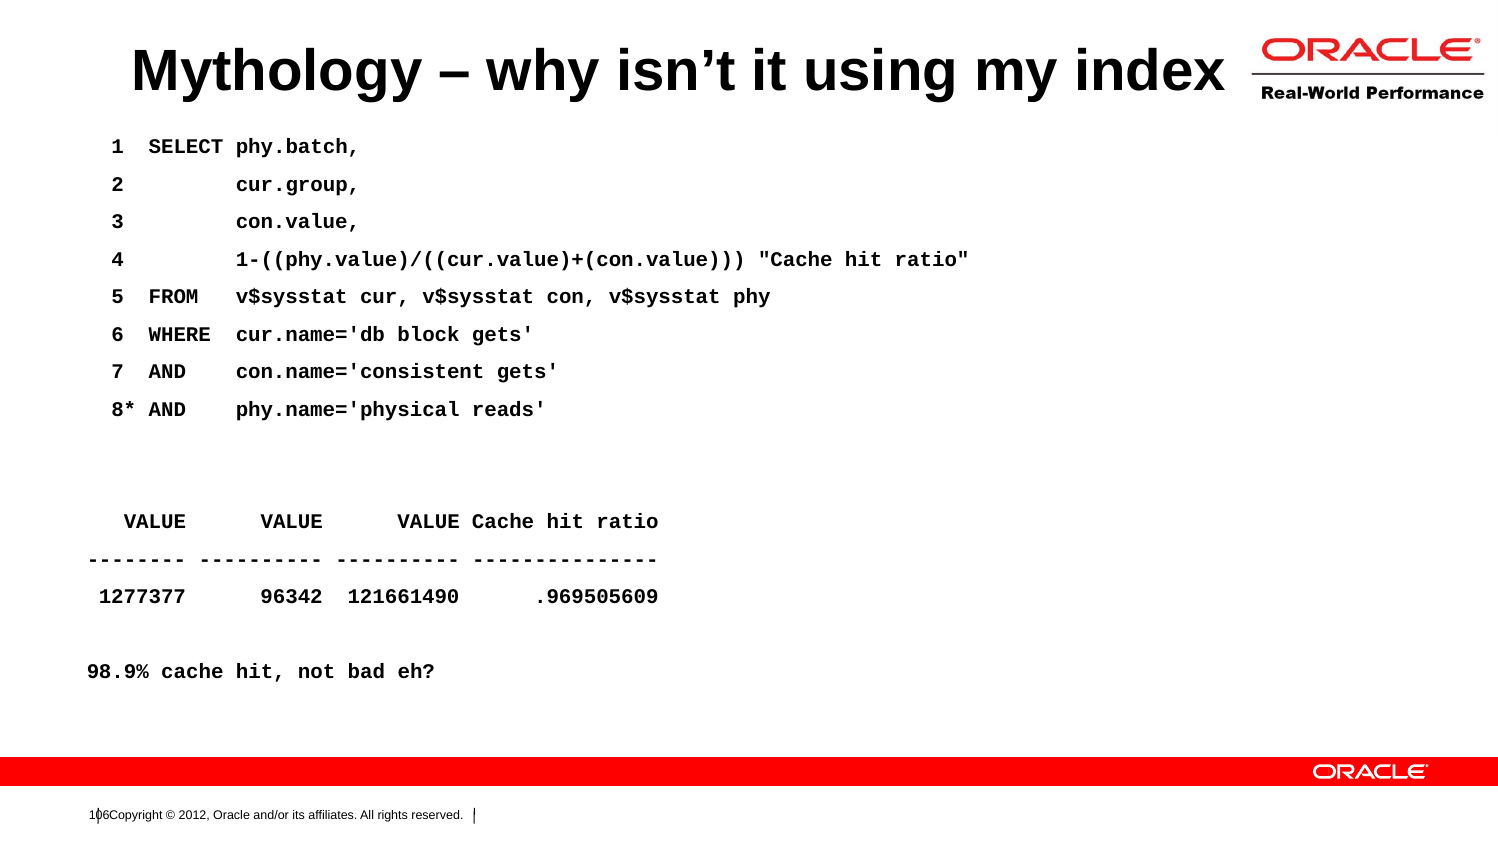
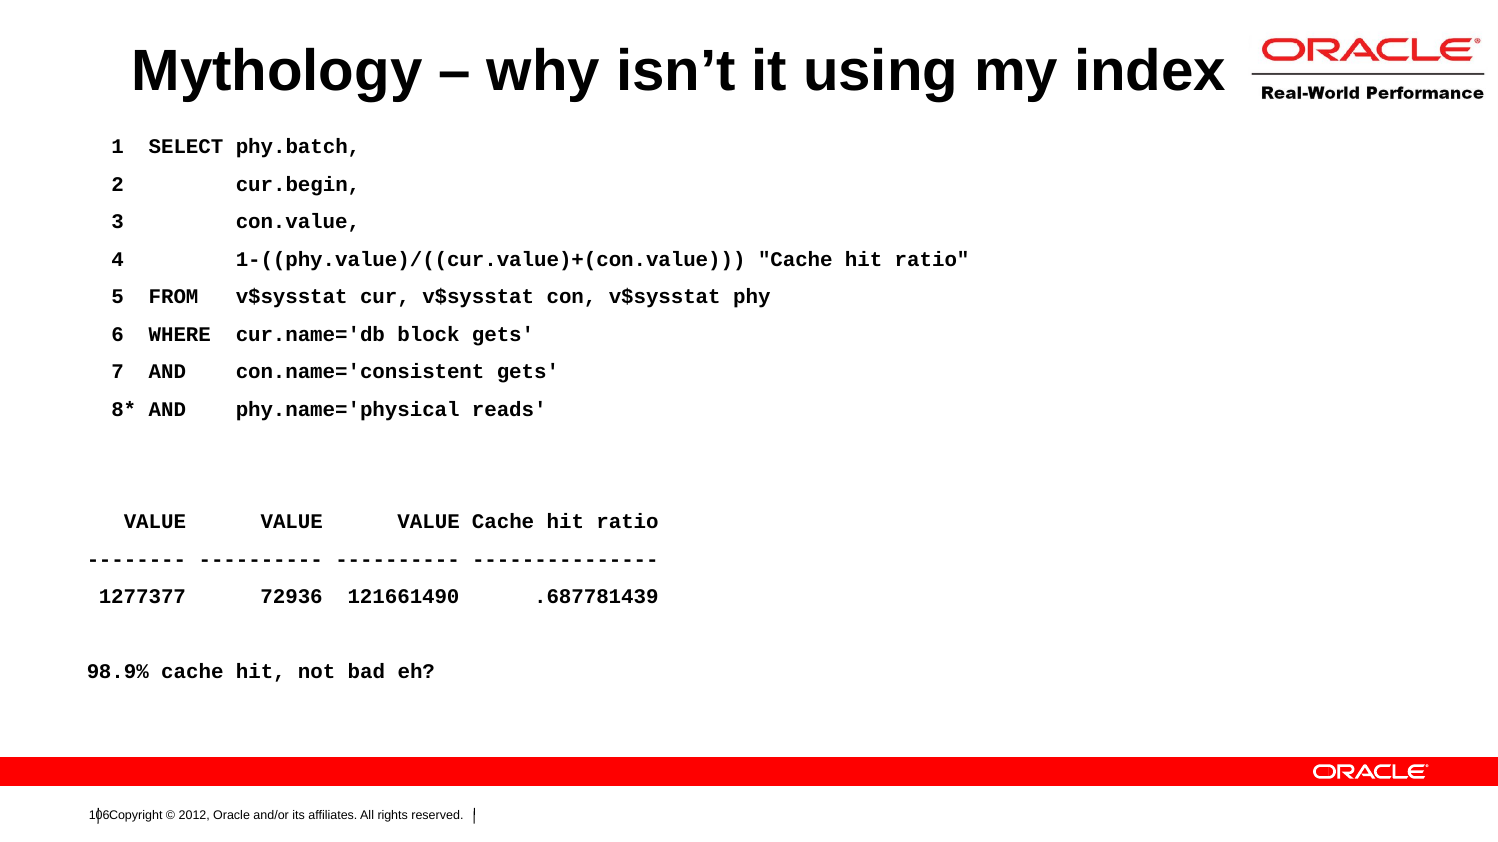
cur.group: cur.group -> cur.begin
96342: 96342 -> 72936
.969505609: .969505609 -> .687781439
